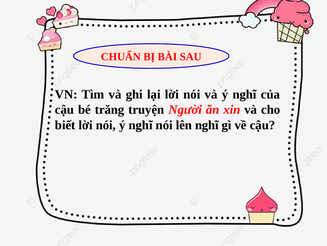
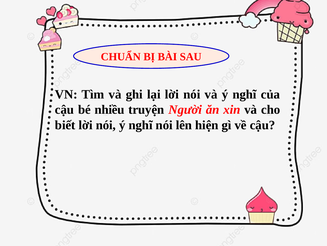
trăng: trăng -> nhiều
lên nghĩ: nghĩ -> hiện
